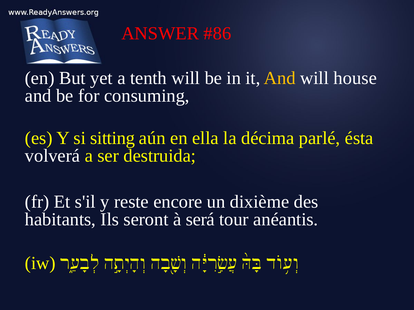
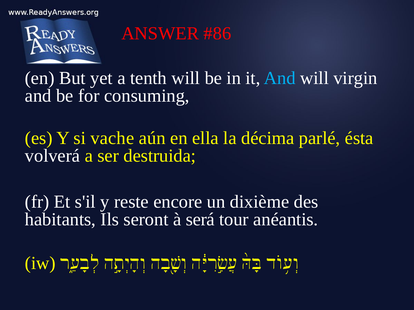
And at (280, 78) colour: yellow -> light blue
house: house -> virgin
sitting: sitting -> vache
